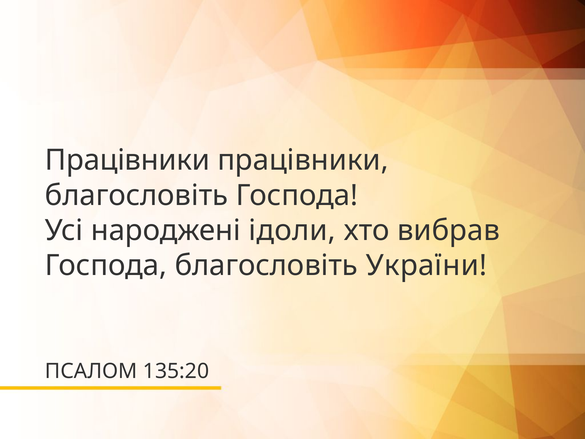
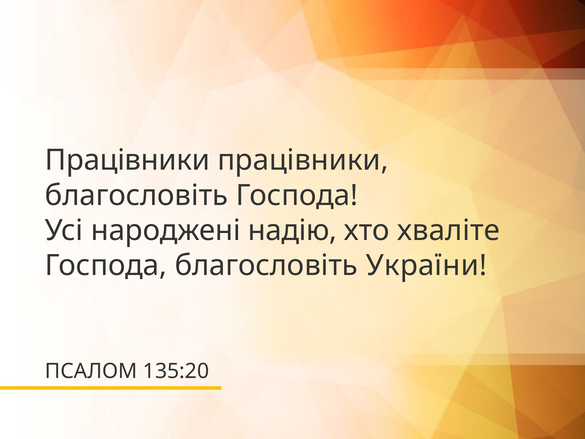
ідоли: ідоли -> надію
вибрав: вибрав -> хваліте
